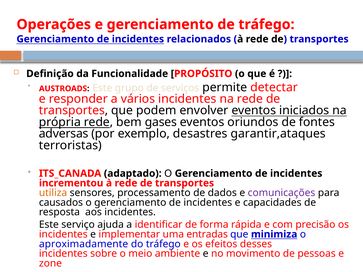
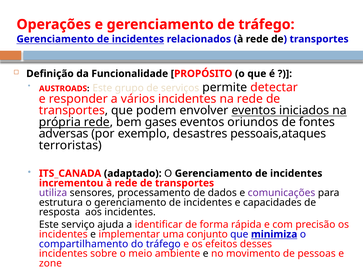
garantir,ataques: garantir,ataques -> pessoais,ataques
utiliza colour: orange -> purple
causados: causados -> estrutura
entradas: entradas -> conjunto
aproximadamente: aproximadamente -> compartilhamento
